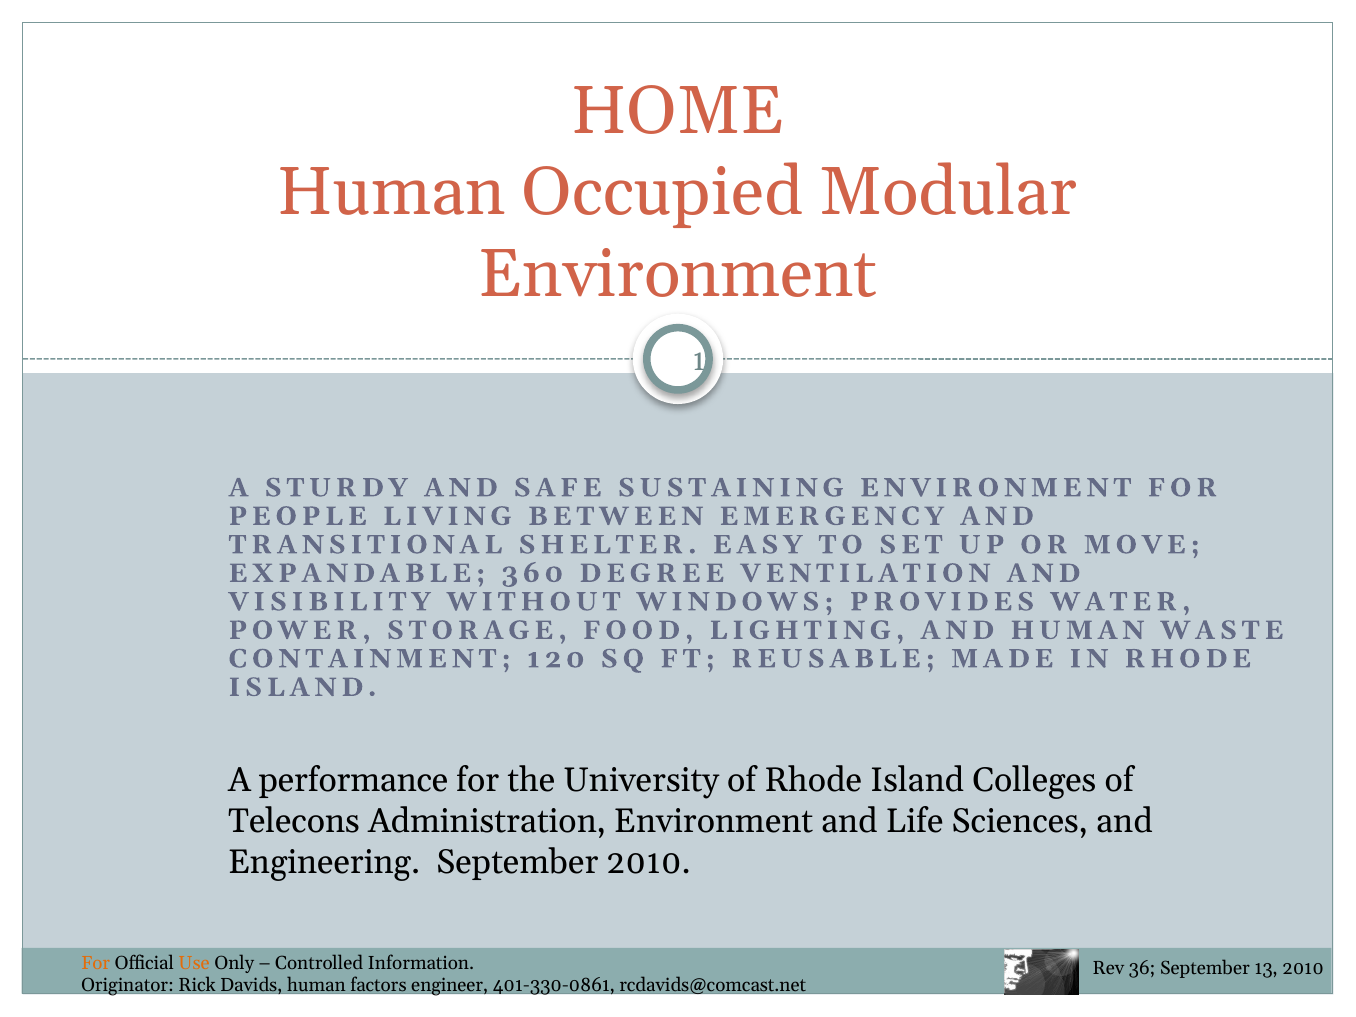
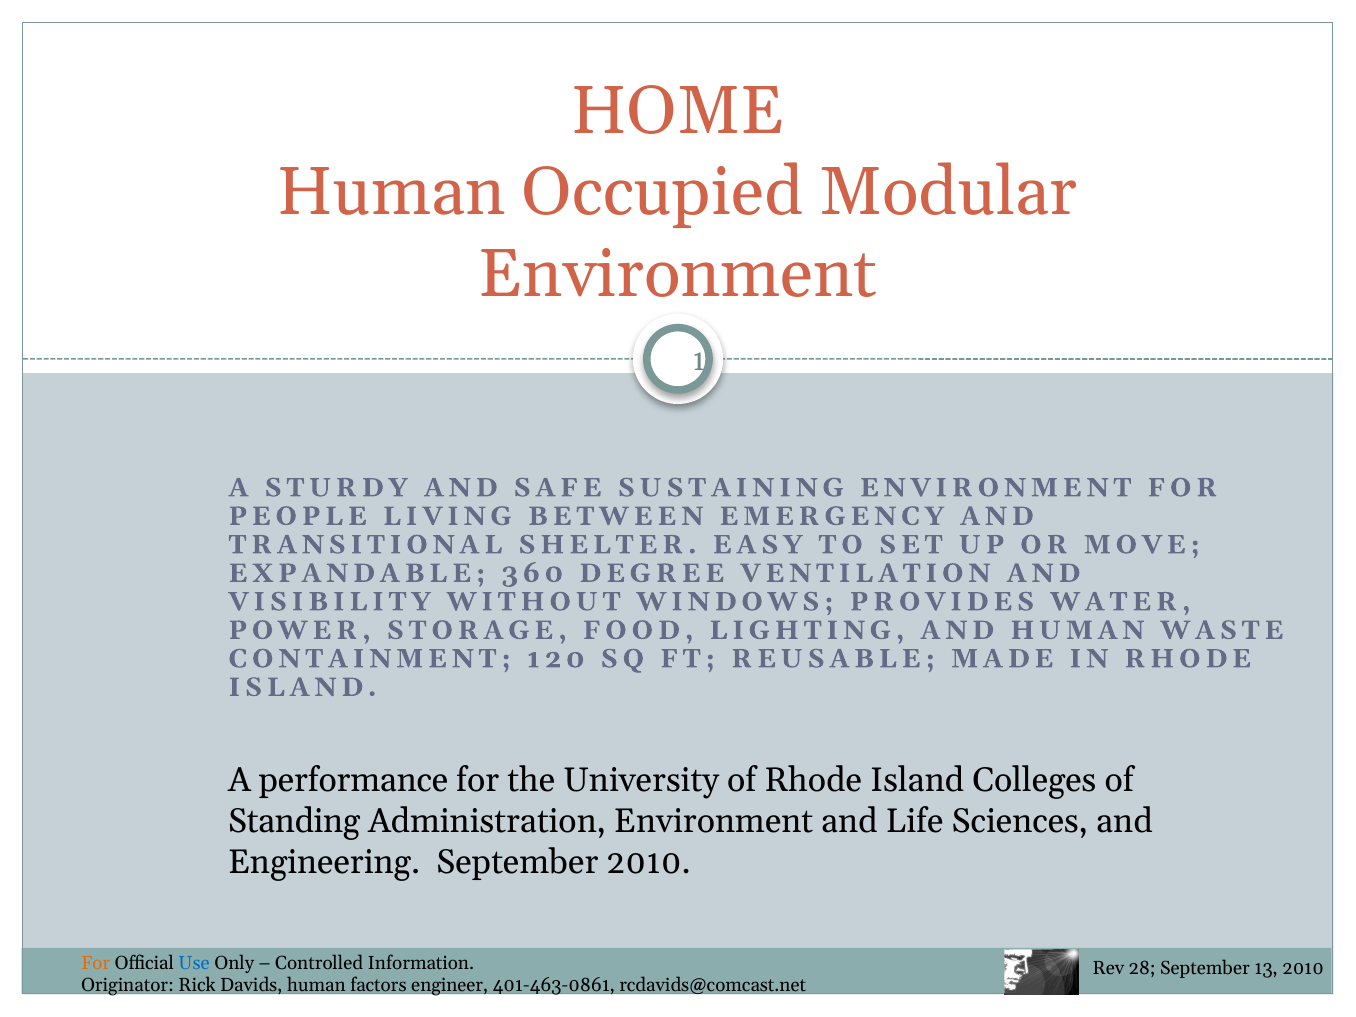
Telecons: Telecons -> Standing
Use colour: orange -> blue
36: 36 -> 28
401-330-0861: 401-330-0861 -> 401-463-0861
